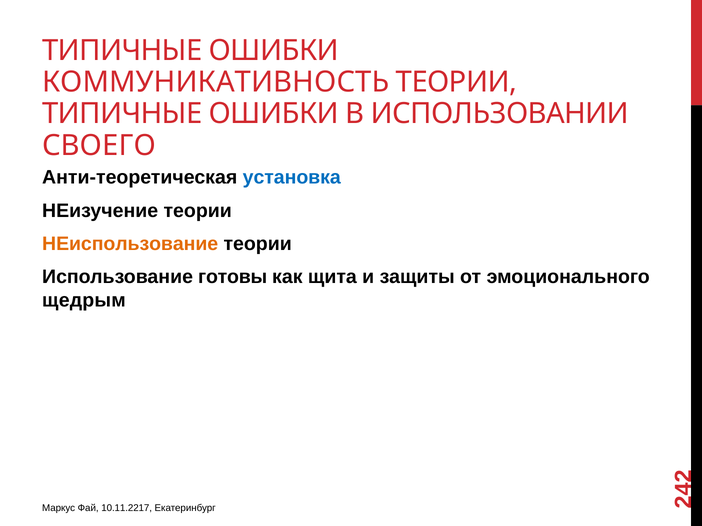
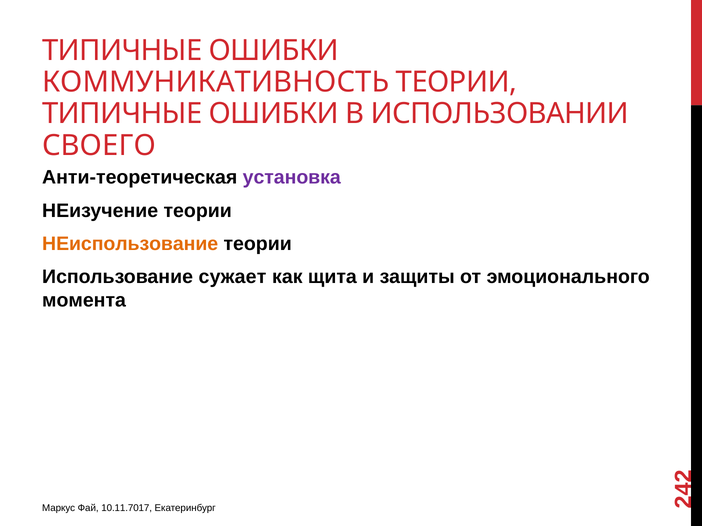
установка colour: blue -> purple
готовы: готовы -> сужает
щедрым: щедрым -> момента
10.11.2217: 10.11.2217 -> 10.11.7017
